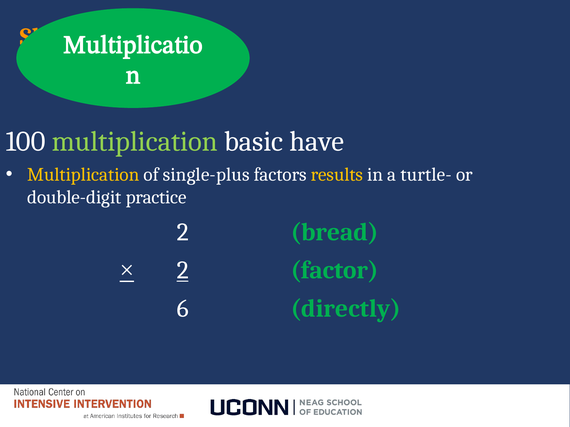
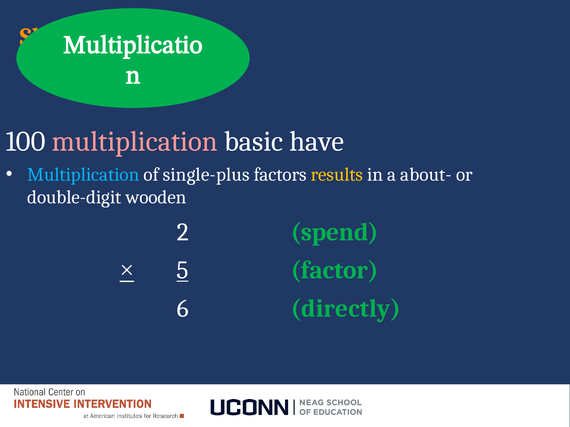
multiplication at (135, 142) colour: light green -> pink
Multiplication at (83, 175) colour: yellow -> light blue
turtle-: turtle- -> about-
practice: practice -> wooden
bread: bread -> spend
2 at (183, 271): 2 -> 5
